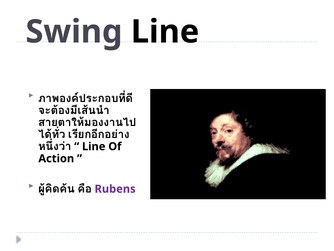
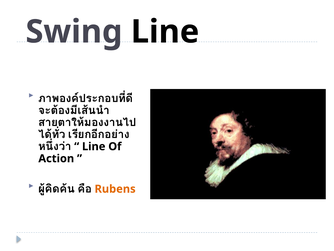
Rubens colour: purple -> orange
